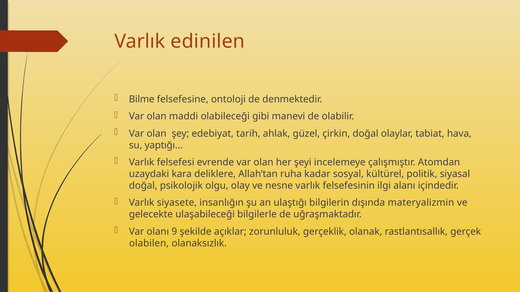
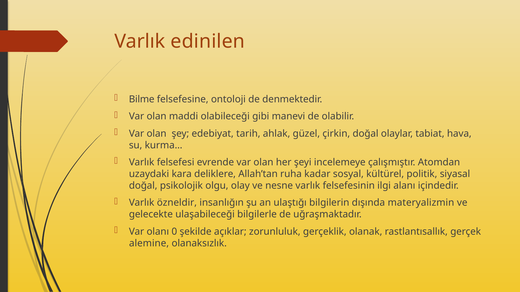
yaptığı…: yaptığı… -> kurma…
siyasete: siyasete -> özneldir
9: 9 -> 0
olabilen: olabilen -> alemine
